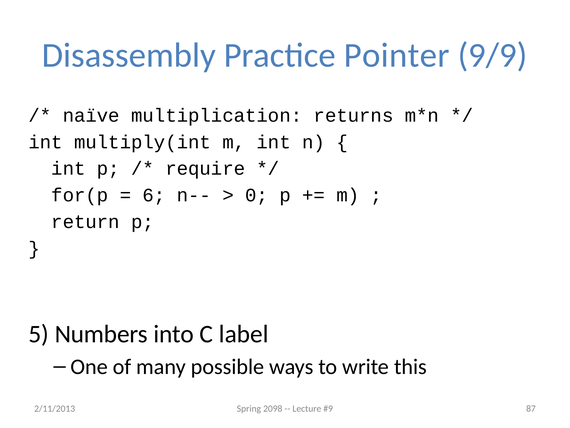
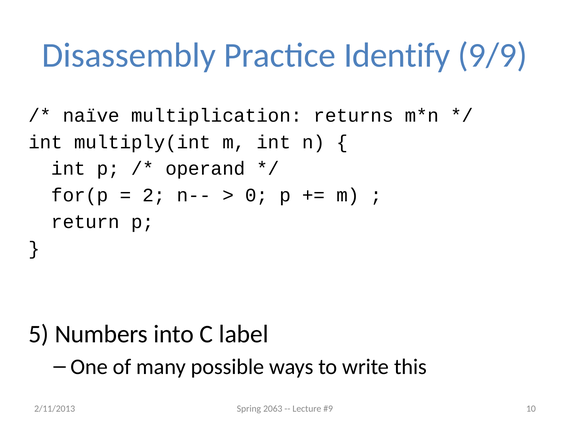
Pointer: Pointer -> Identify
require: require -> operand
6: 6 -> 2
2098: 2098 -> 2063
87: 87 -> 10
